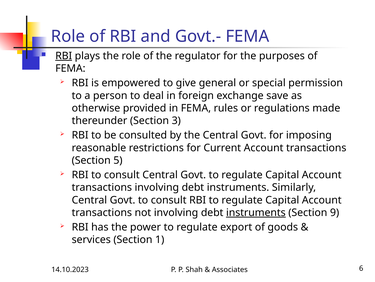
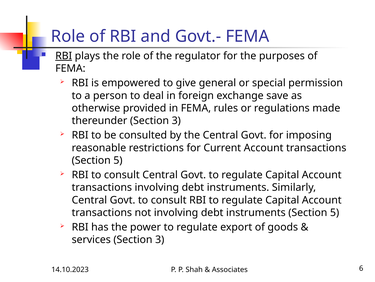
instruments at (256, 212) underline: present -> none
9 at (335, 212): 9 -> 5
services Section 1: 1 -> 3
